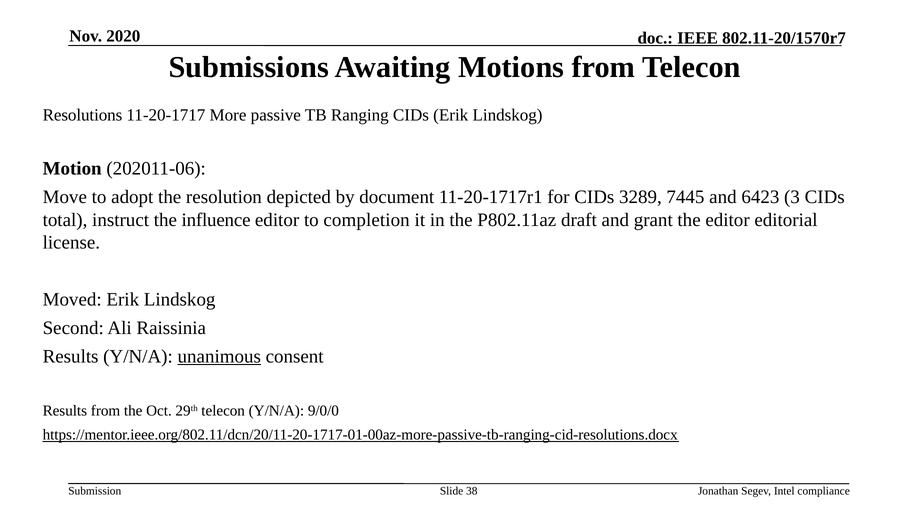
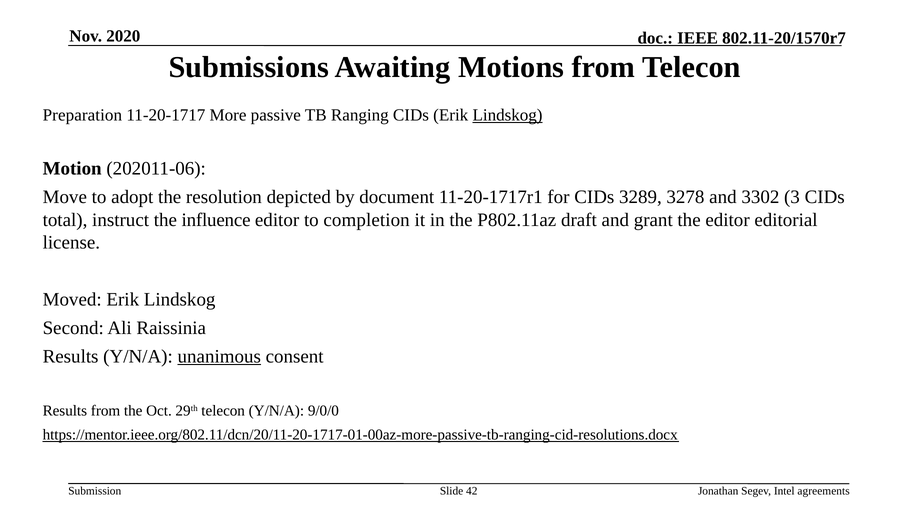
Resolutions: Resolutions -> Preparation
Lindskog at (508, 115) underline: none -> present
7445: 7445 -> 3278
6423: 6423 -> 3302
38: 38 -> 42
compliance: compliance -> agreements
